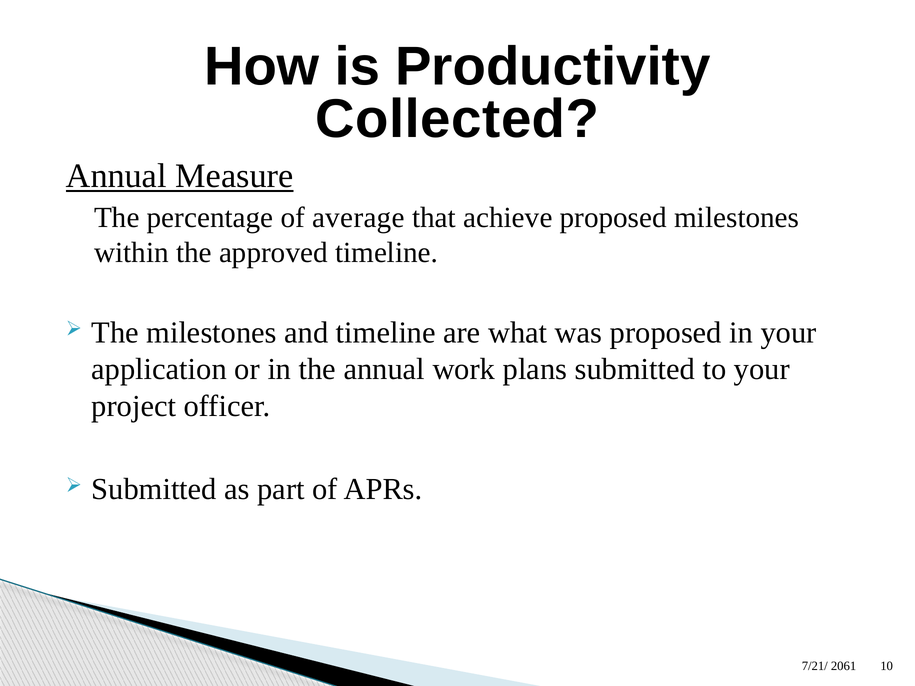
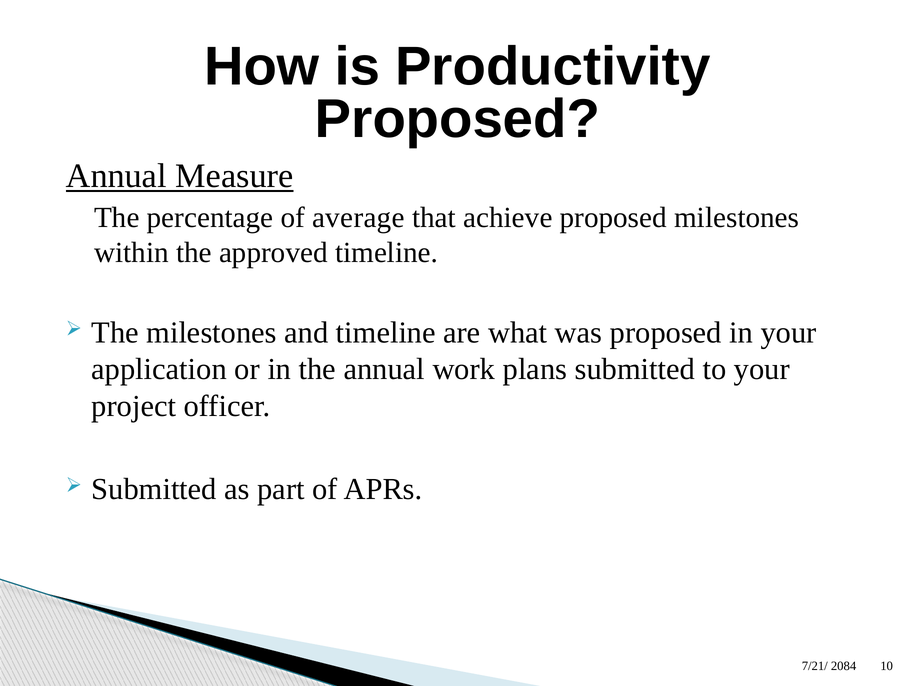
Collected at (457, 119): Collected -> Proposed
2061: 2061 -> 2084
